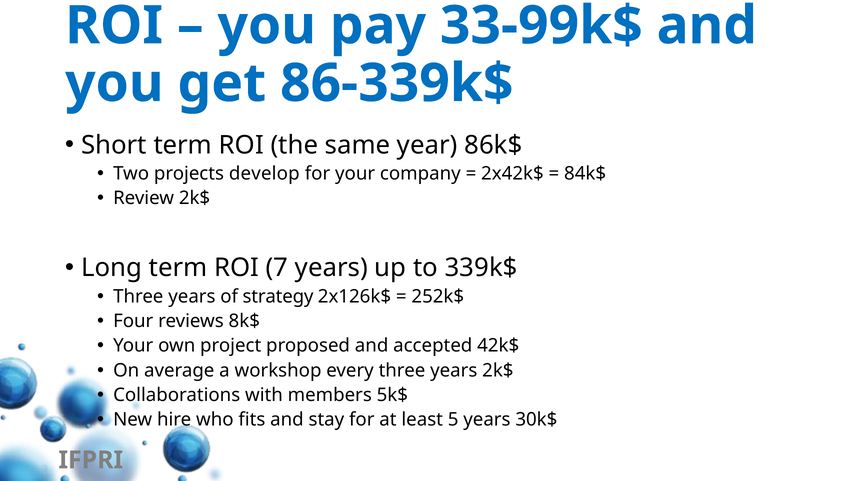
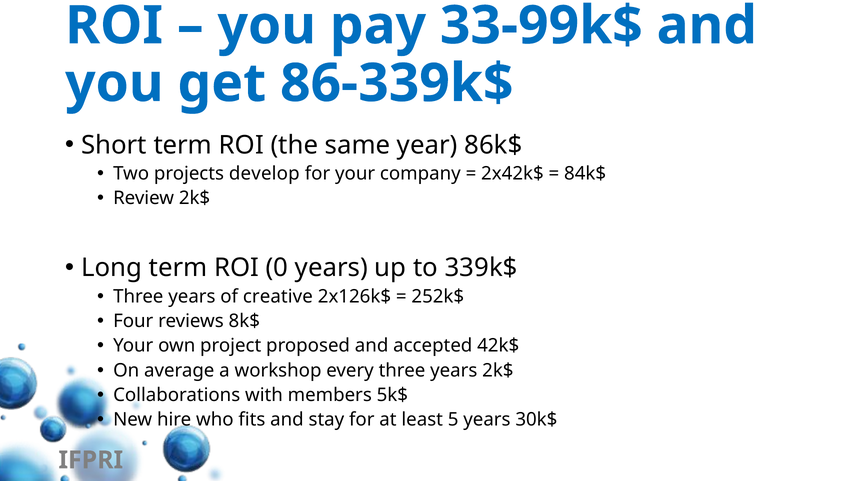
7: 7 -> 0
strategy: strategy -> creative
